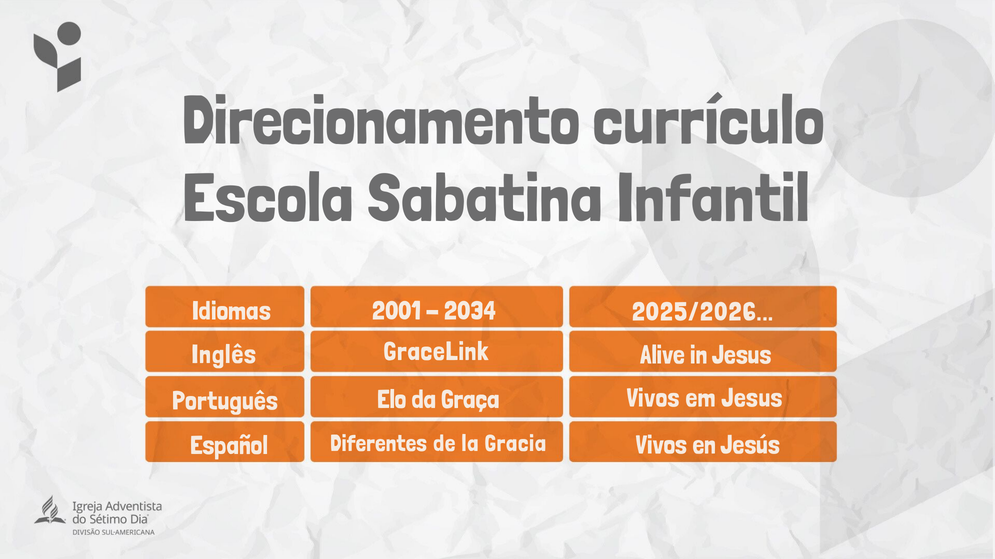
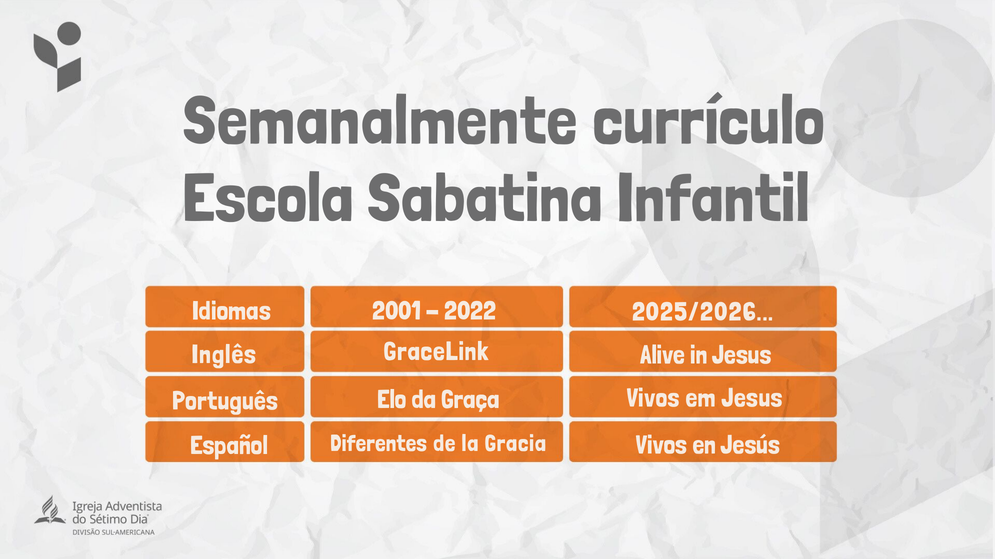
Direcionamento: Direcionamento -> Semanalmente
2034: 2034 -> 2022
